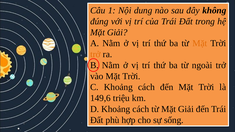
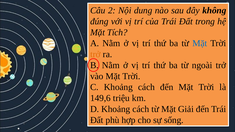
1: 1 -> 2
Giải at (117, 32): Giải -> Tích
Mặt at (200, 43) colour: orange -> blue
